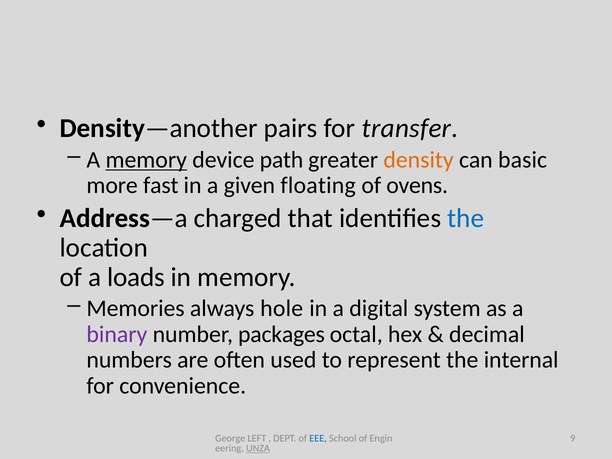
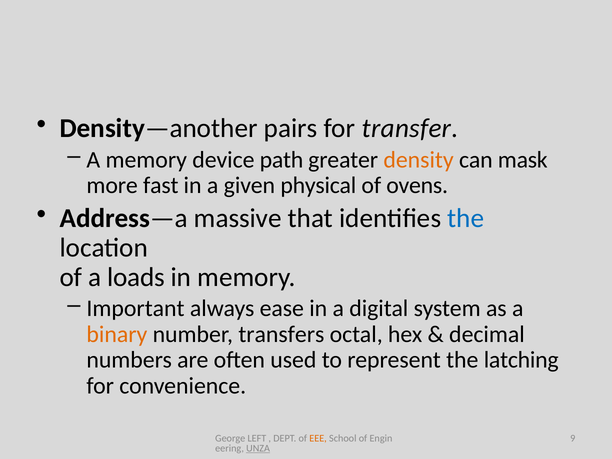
memory at (146, 160) underline: present -> none
basic: basic -> mask
floating: floating -> physical
charged: charged -> massive
Memories: Memories -> Important
hole: hole -> ease
binary colour: purple -> orange
packages: packages -> transfers
internal: internal -> latching
EEE colour: blue -> orange
